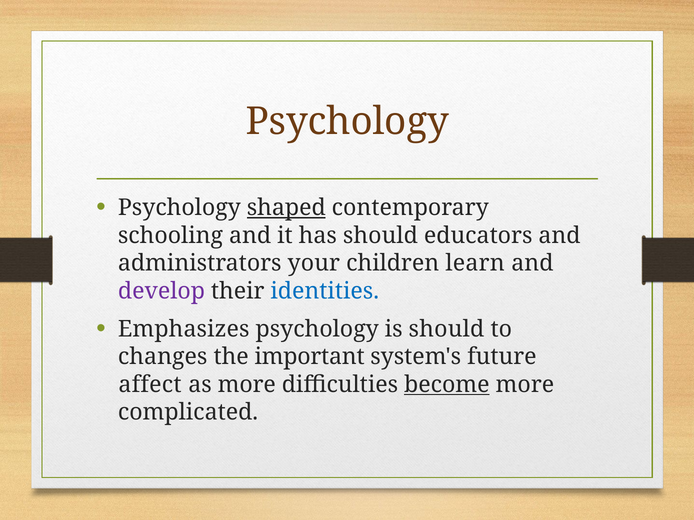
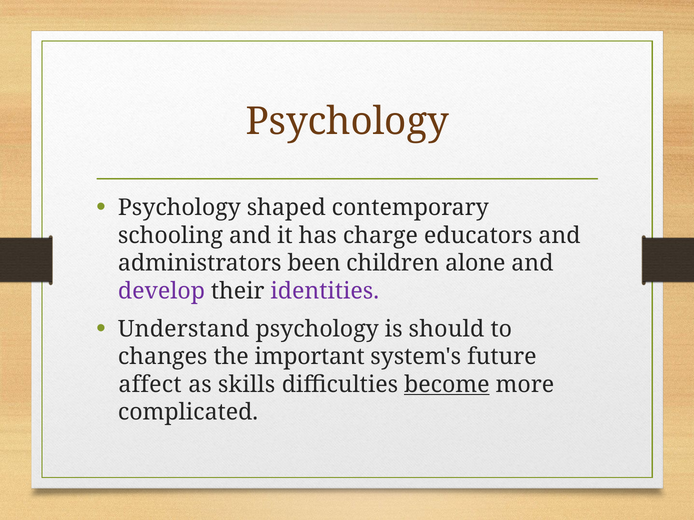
shaped underline: present -> none
has should: should -> charge
your: your -> been
learn: learn -> alone
identities colour: blue -> purple
Emphasizes: Emphasizes -> Understand
as more: more -> skills
